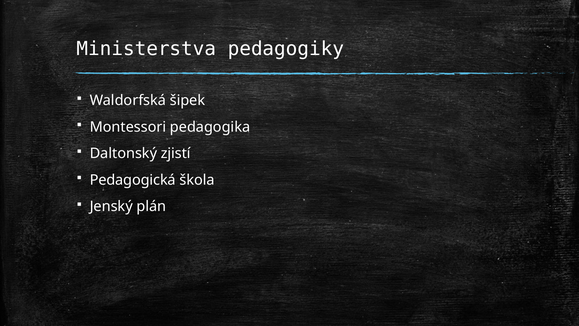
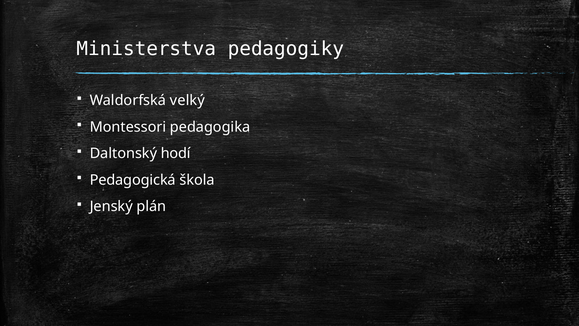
šipek: šipek -> velký
zjistí: zjistí -> hodí
